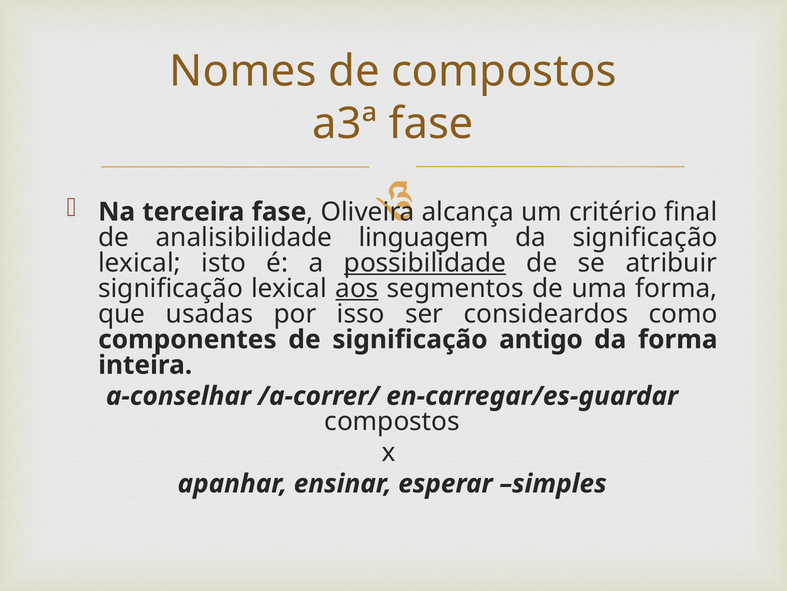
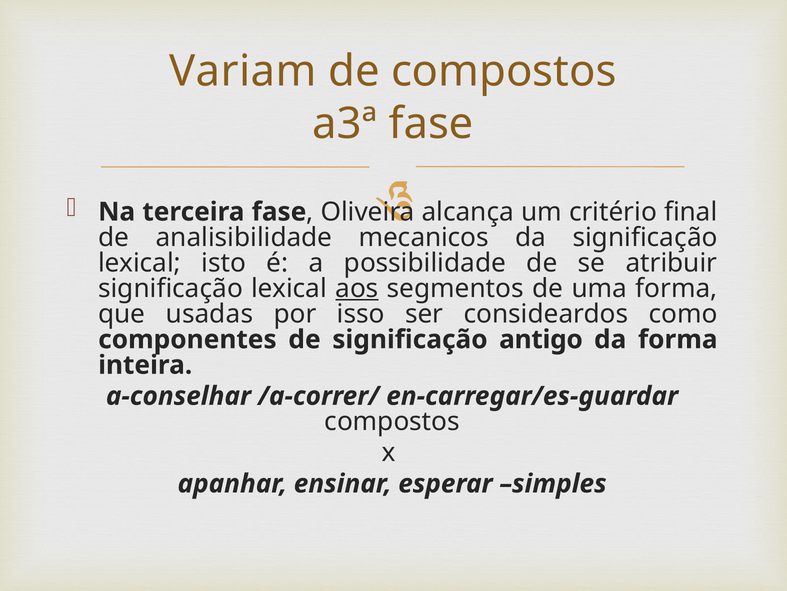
Nomes: Nomes -> Variam
linguagem: linguagem -> mecanicos
possibilidade underline: present -> none
